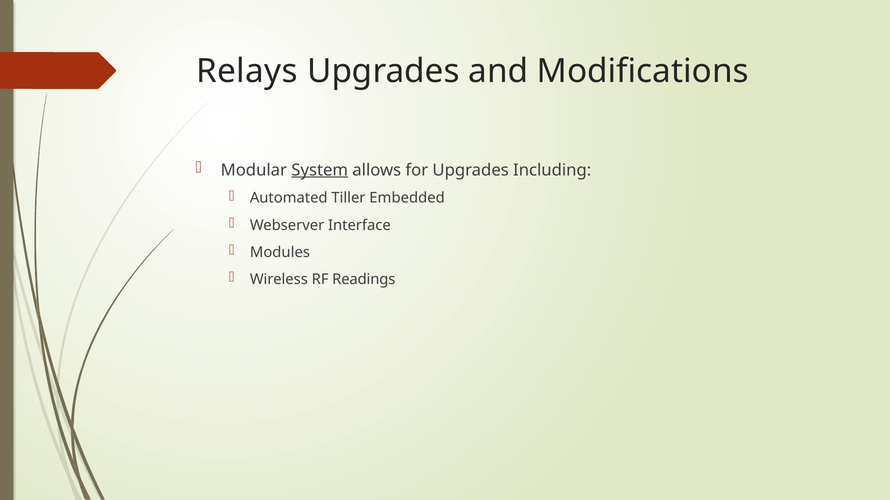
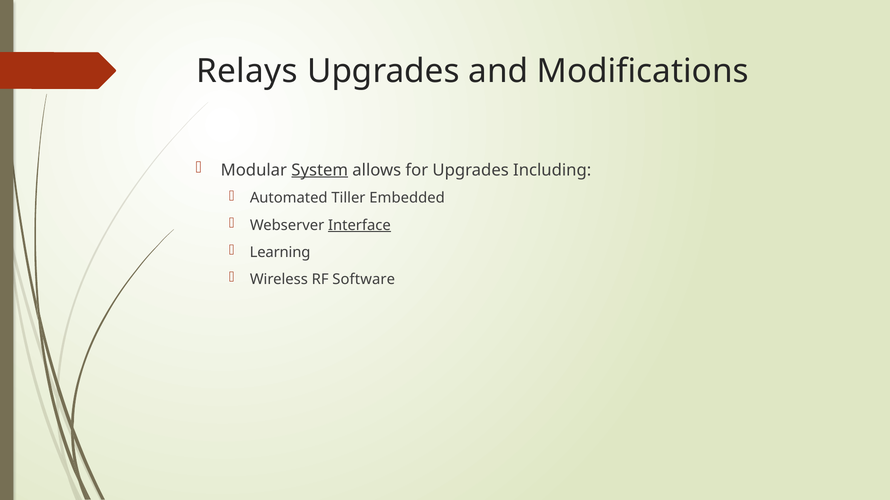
Interface underline: none -> present
Modules: Modules -> Learning
Readings: Readings -> Software
